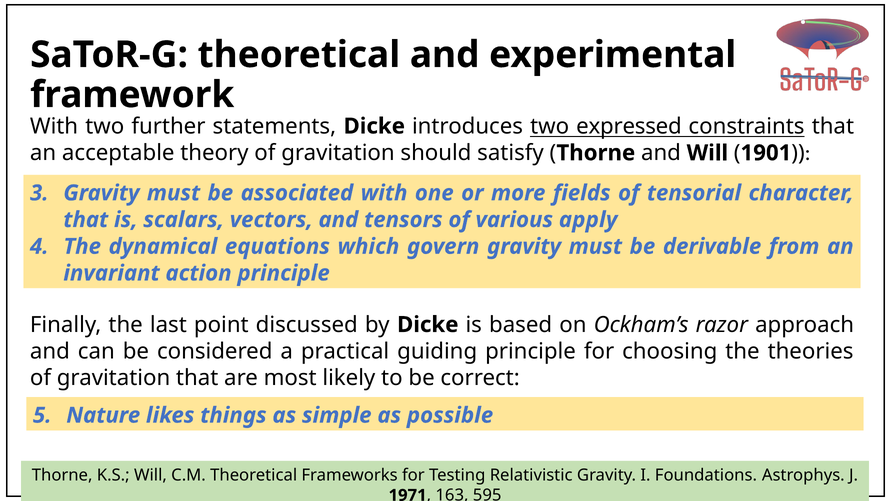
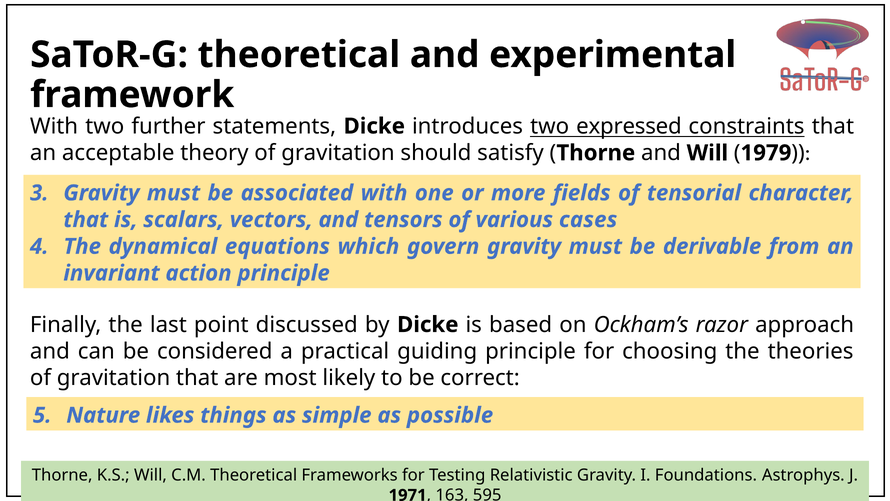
1901: 1901 -> 1979
apply: apply -> cases
